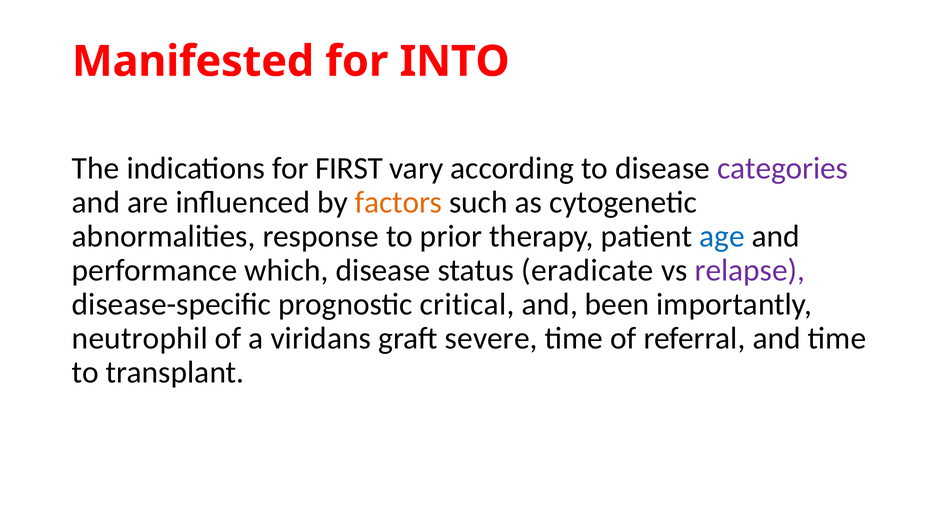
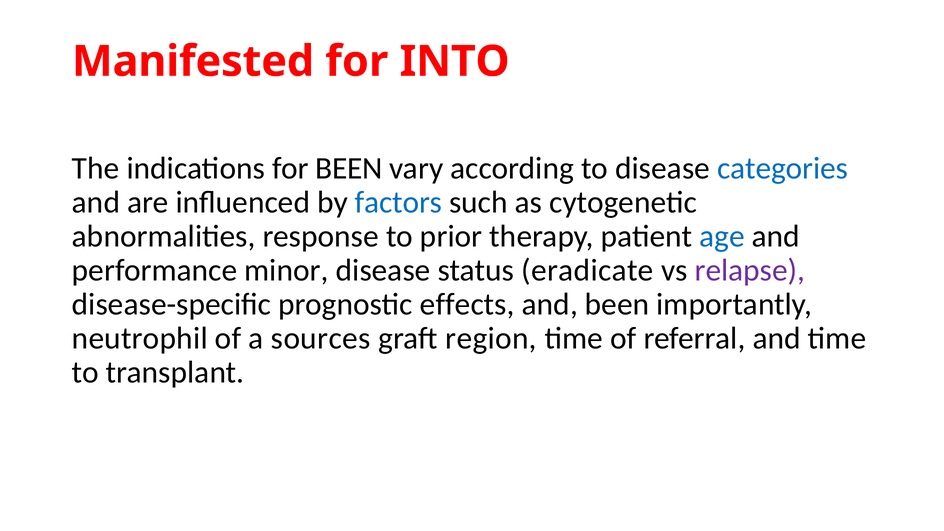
for FIRST: FIRST -> BEEN
categories colour: purple -> blue
factors colour: orange -> blue
which: which -> minor
critical: critical -> effects
viridans: viridans -> sources
severe: severe -> region
